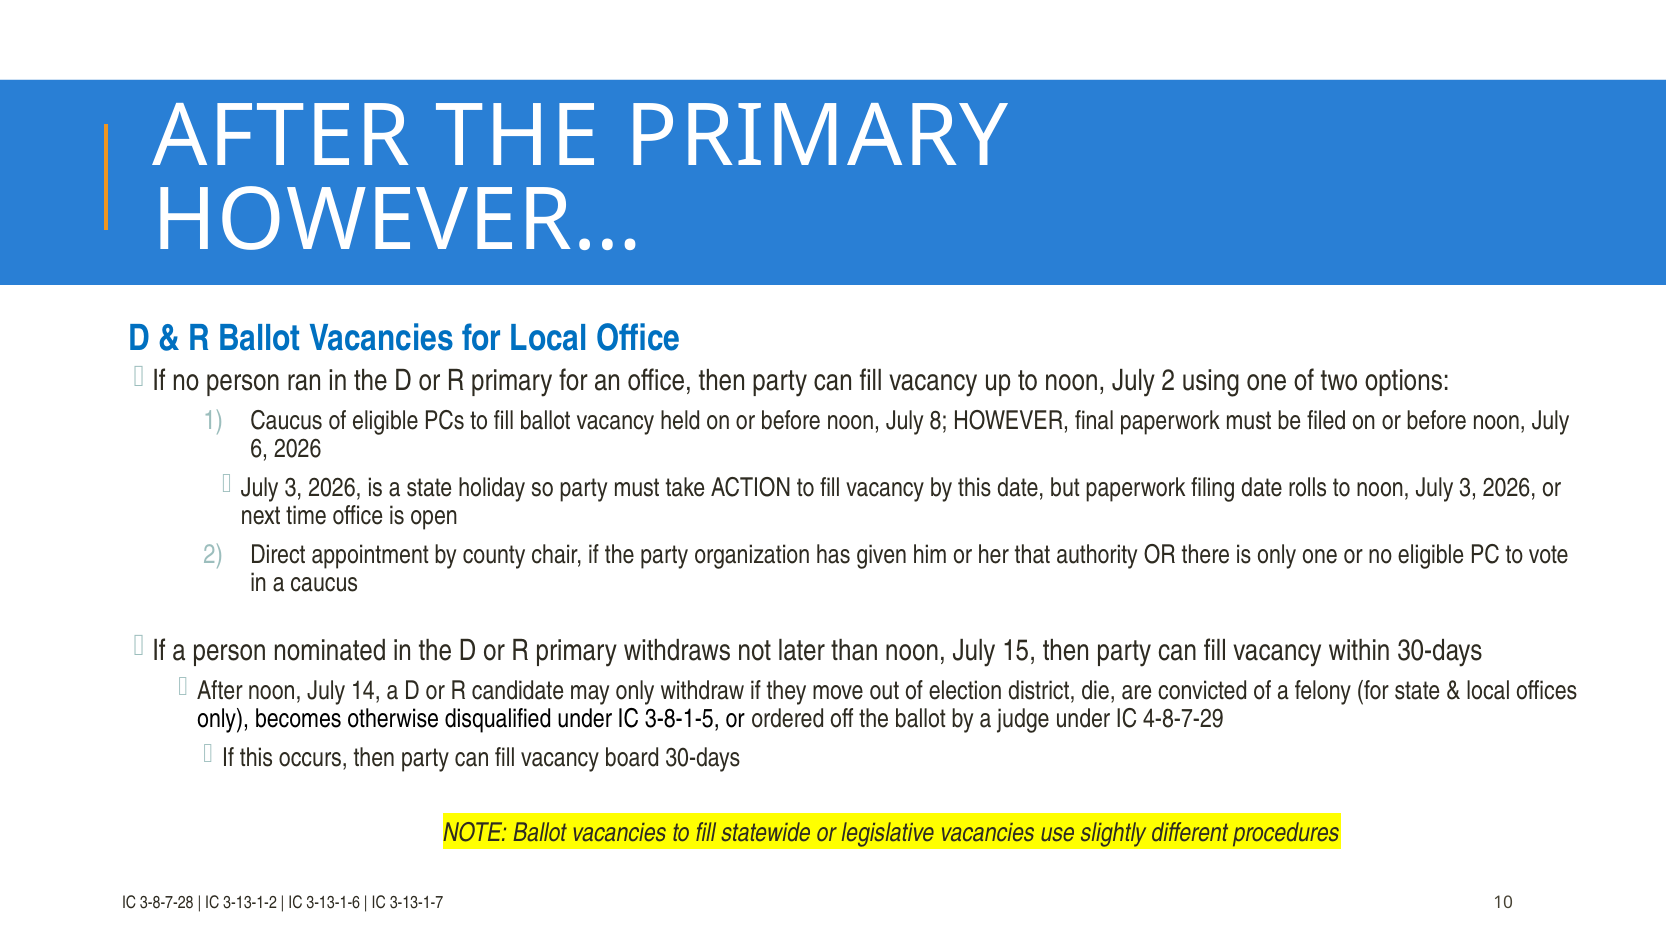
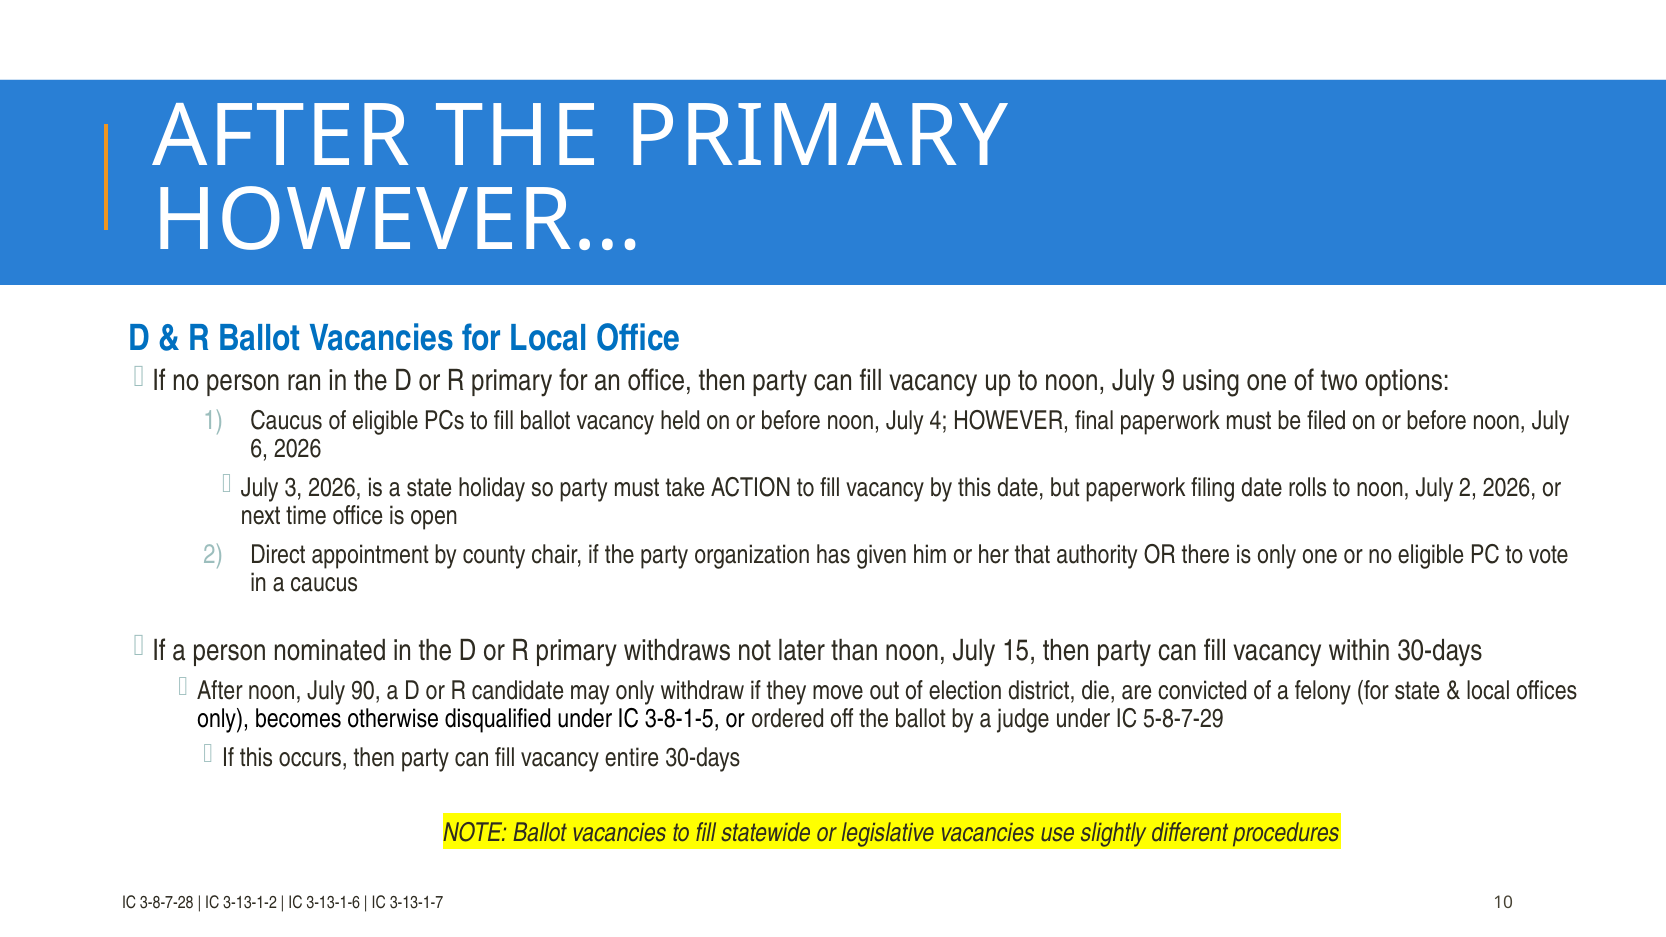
July 2: 2 -> 9
8: 8 -> 4
noon July 3: 3 -> 2
14: 14 -> 90
4-8-7-29: 4-8-7-29 -> 5-8-7-29
board: board -> entire
